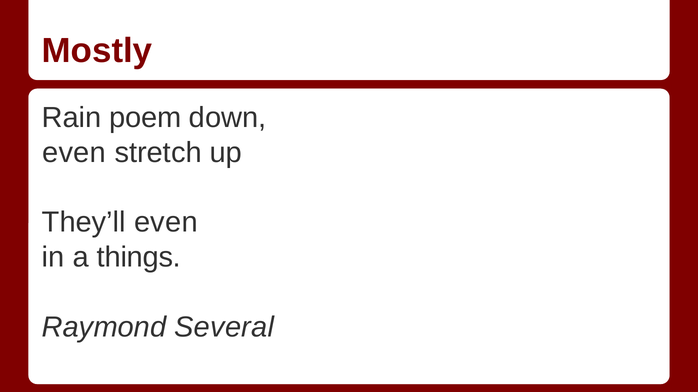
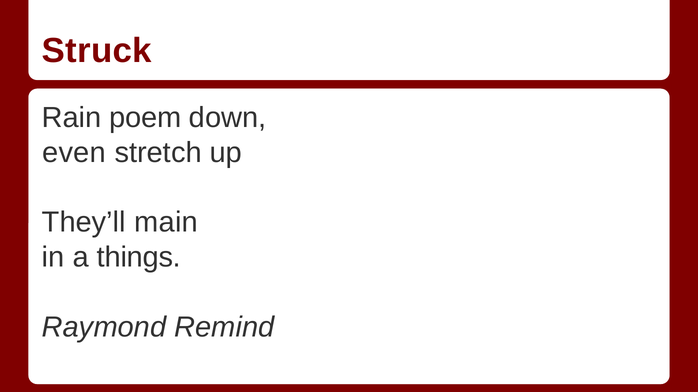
Mostly: Mostly -> Struck
They’ll even: even -> main
Several: Several -> Remind
